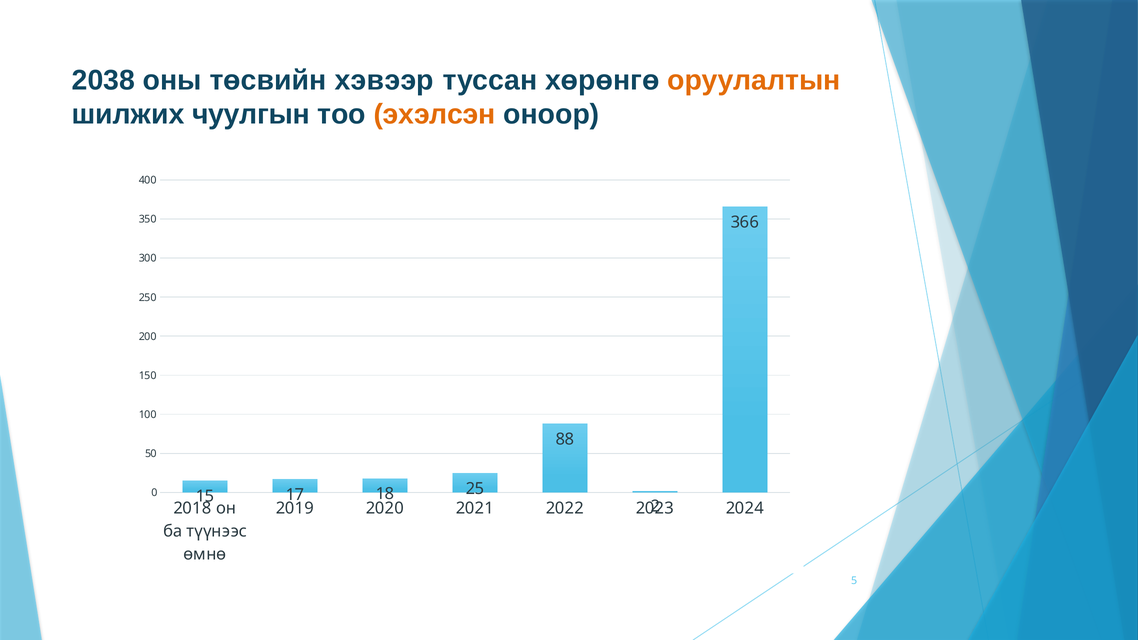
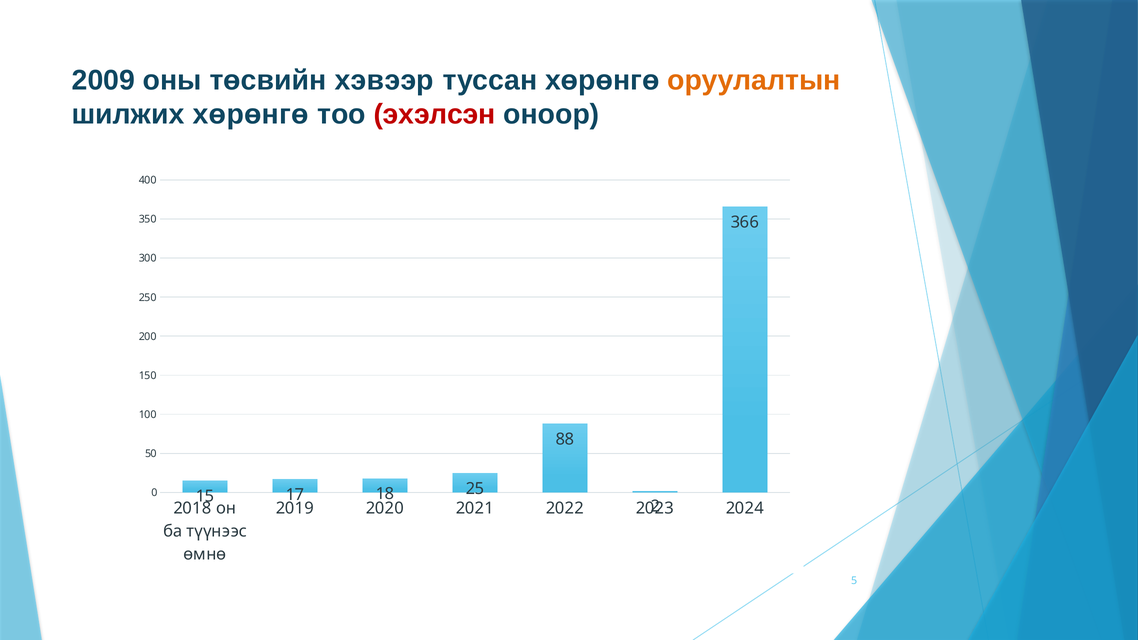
2038: 2038 -> 2009
шилжих чуулгын: чуулгын -> хөрөнгө
эхэлсэн colour: orange -> red
